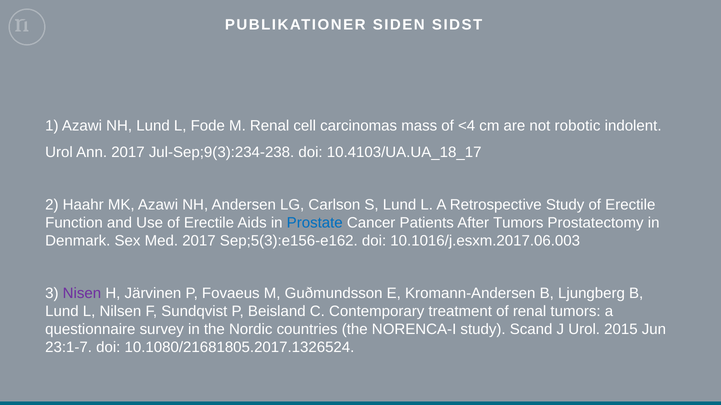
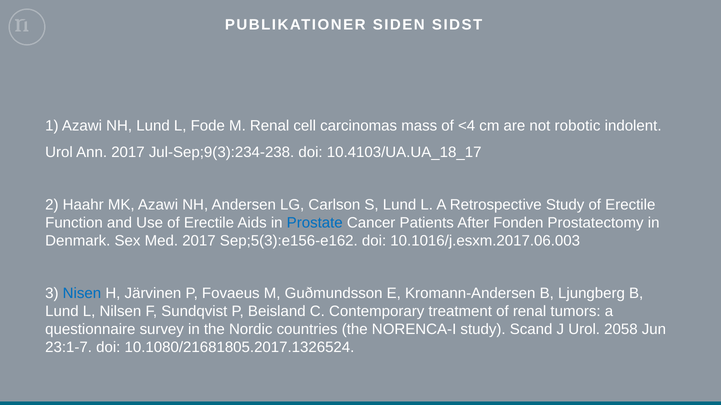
After Tumors: Tumors -> Fonden
Nisen colour: purple -> blue
2015: 2015 -> 2058
